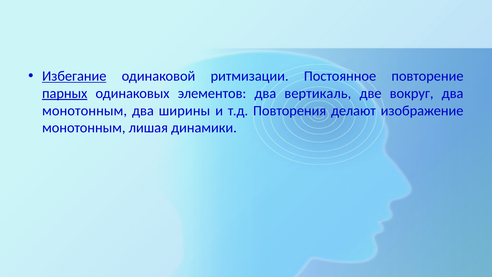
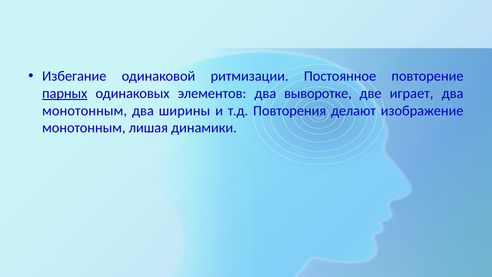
Избегание underline: present -> none
вертикаль: вертикаль -> выворотке
вокруг: вокруг -> играет
